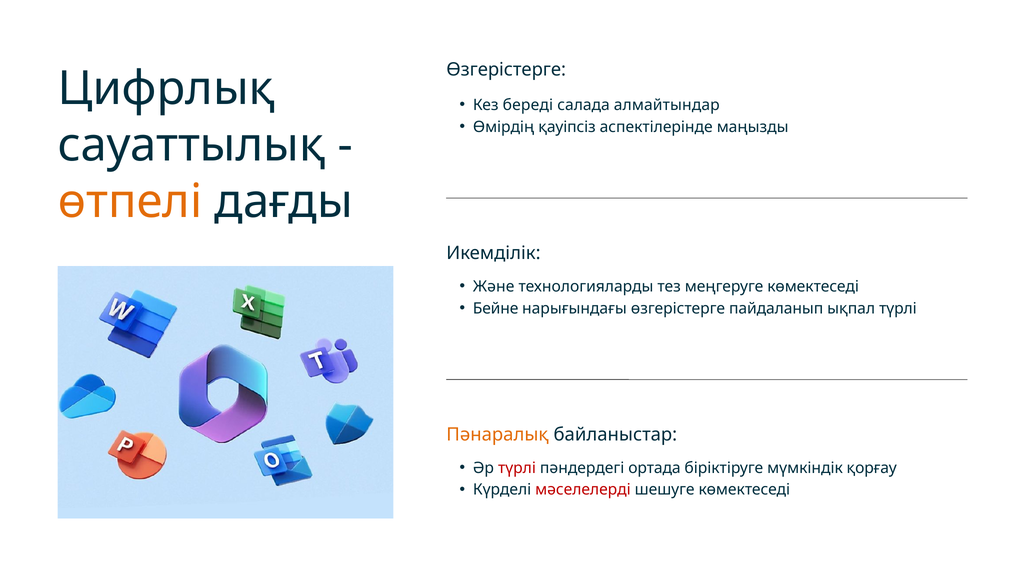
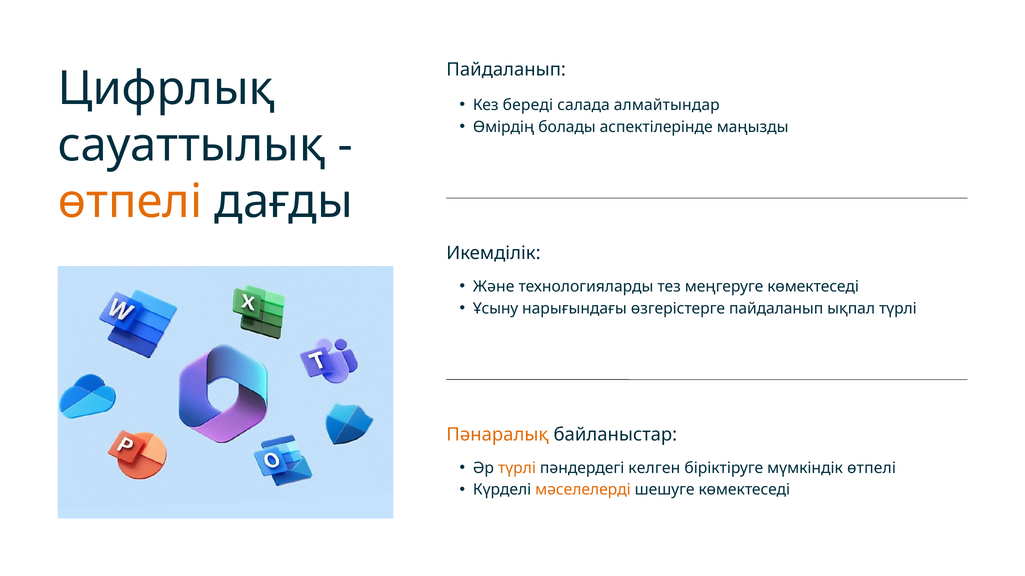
Өзгерістерге at (506, 70): Өзгерістерге -> Пайдаланып
қауіпсіз: қауіпсіз -> болады
Бейне: Бейне -> Ұсыну
түрлі at (517, 468) colour: red -> orange
ортада: ортада -> келген
мүмкіндік қорғау: қорғау -> өтпелі
мәселелерді colour: red -> orange
